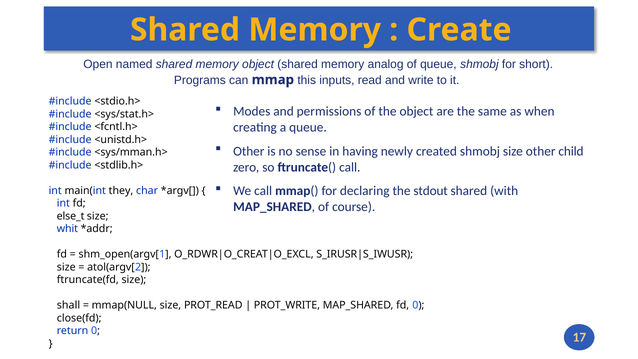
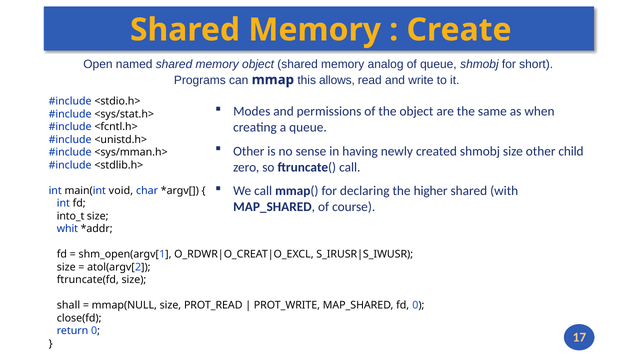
inputs: inputs -> allows
stdout: stdout -> higher
they: they -> void
else_t: else_t -> into_t
